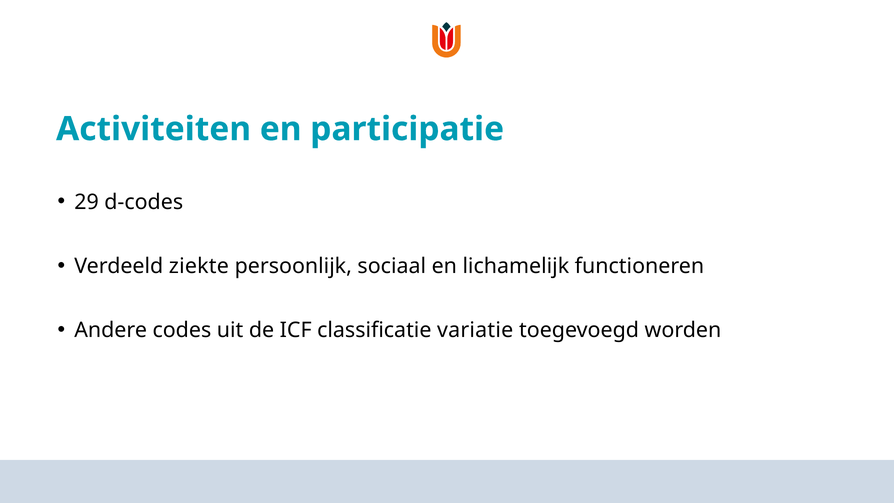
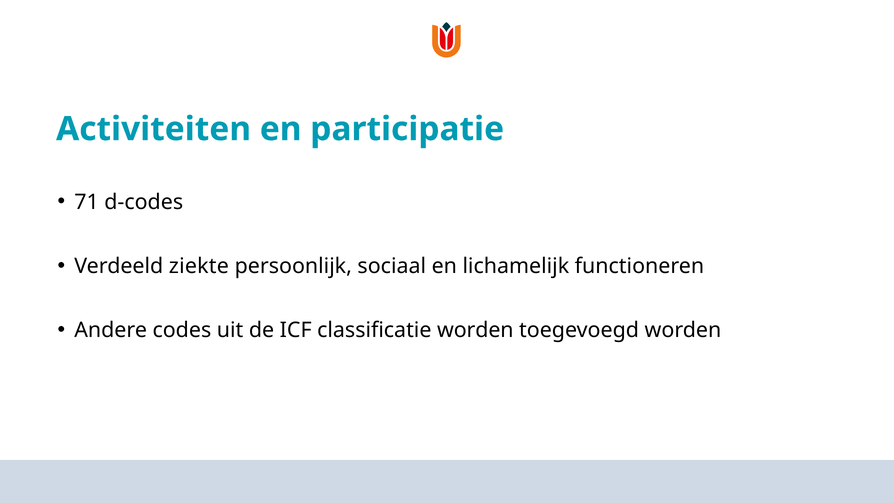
29: 29 -> 71
classificatie variatie: variatie -> worden
